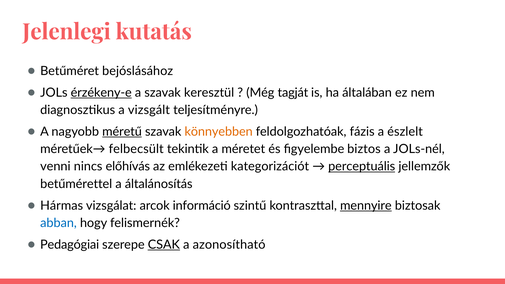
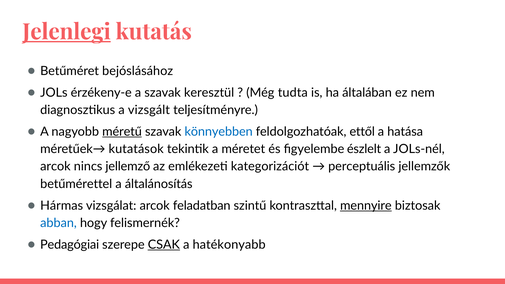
Jelenlegi underline: none -> present
érzékeny-e underline: present -> none
tagját: tagját -> tudta
könnyebben colour: orange -> blue
fázis: fázis -> ettől
észlelt: észlelt -> hatása
felbecsült: felbecsült -> kutatások
biztos: biztos -> észlelt
venni at (55, 167): venni -> arcok
előhívás: előhívás -> jellemző
perceptuális underline: present -> none
információ: információ -> feladatban
azonosítható: azonosítható -> hatékonyabb
